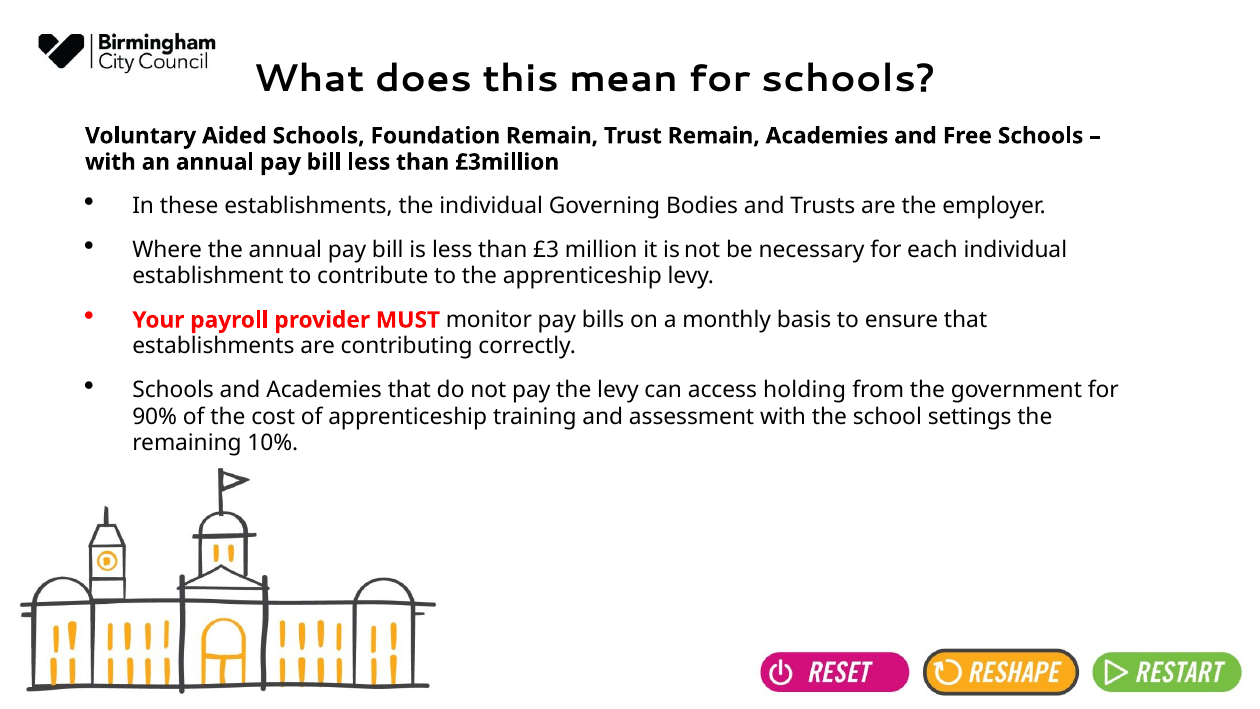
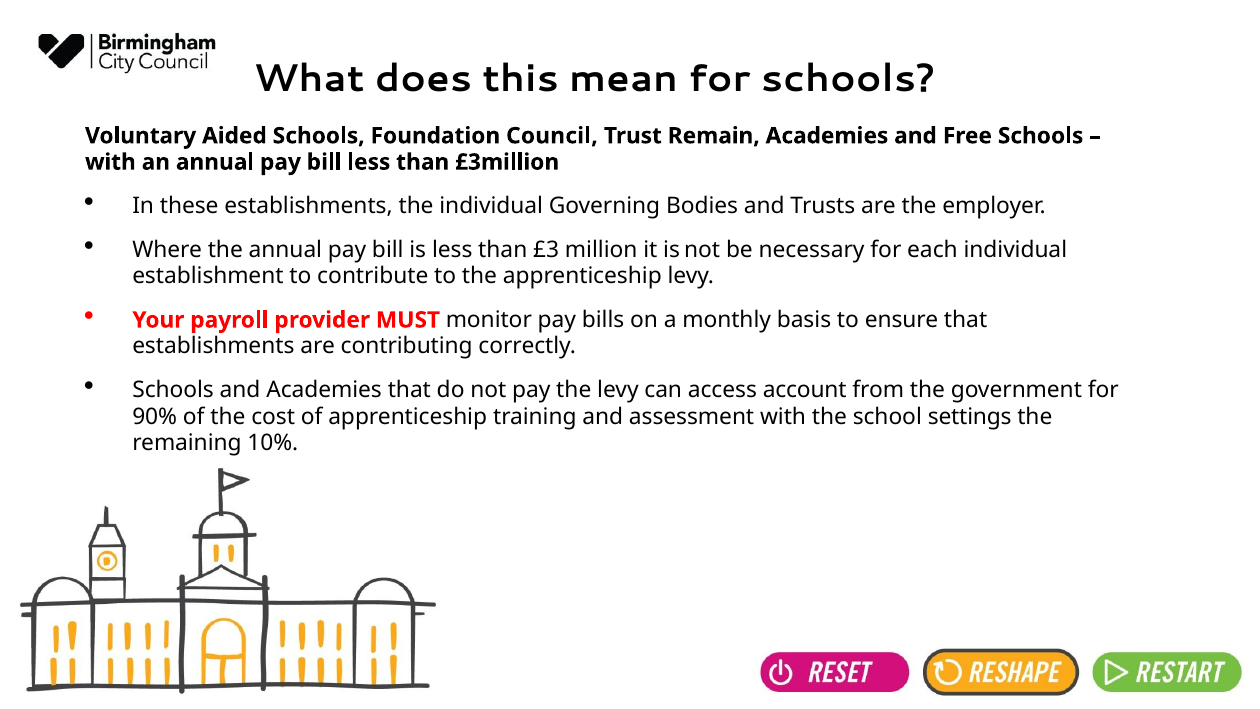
Foundation Remain: Remain -> Council
holding: holding -> account
